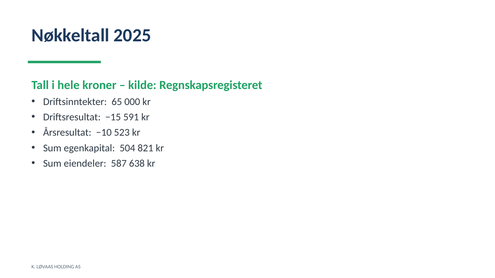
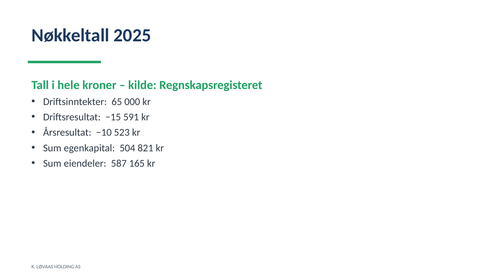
638: 638 -> 165
